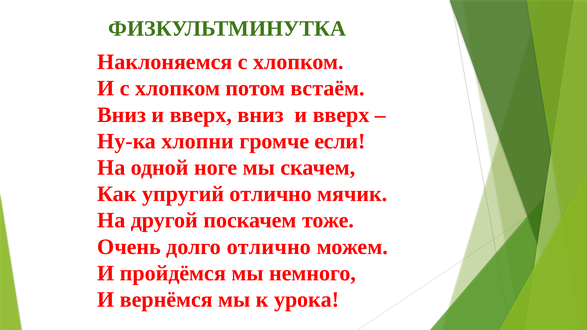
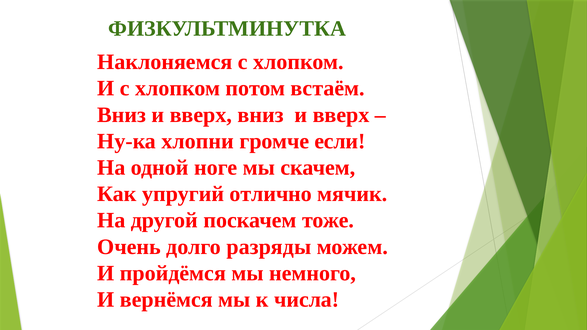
долго отлично: отлично -> разряды
урока: урока -> числа
